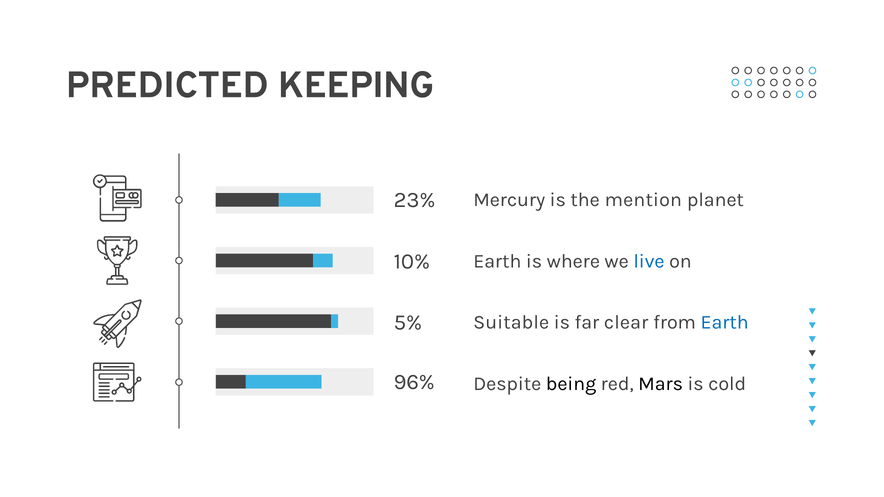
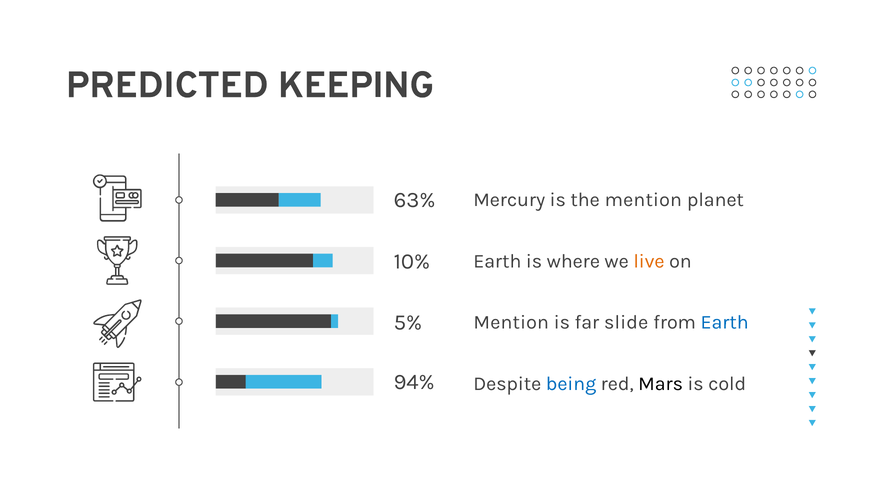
23%: 23% -> 63%
live colour: blue -> orange
Suitable at (511, 323): Suitable -> Mention
clear: clear -> slide
96%: 96% -> 94%
being colour: black -> blue
